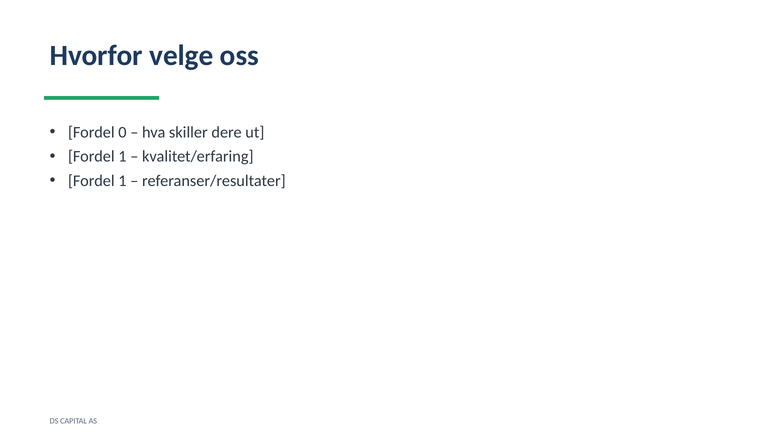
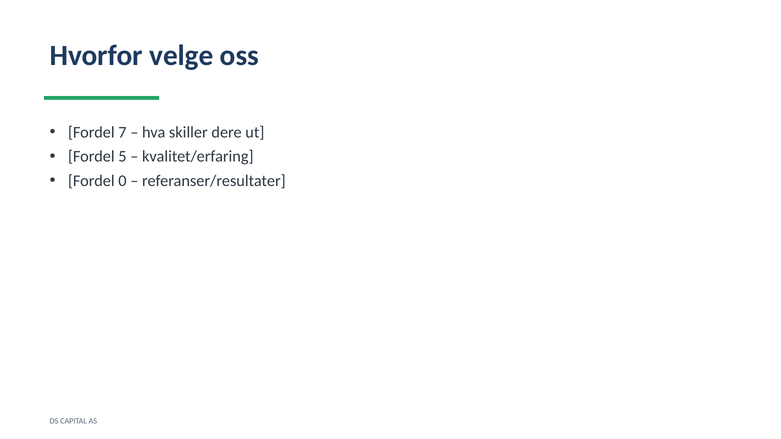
0: 0 -> 7
1 at (122, 157): 1 -> 5
1 at (122, 181): 1 -> 0
